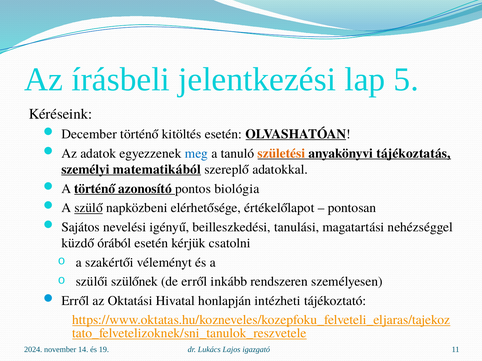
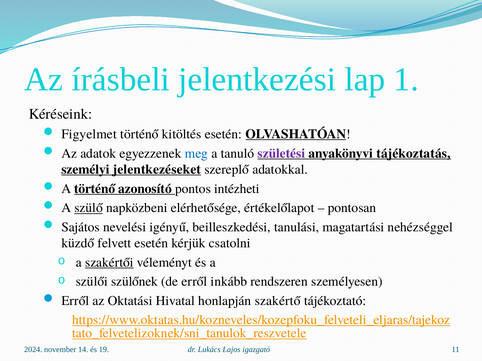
5: 5 -> 1
December: December -> Figyelmet
születési colour: orange -> purple
matematikából: matematikából -> jelentkezéseket
biológia: biológia -> intézheti
órából: órából -> felvett
szakértői underline: none -> present
intézheti: intézheti -> szakértő
